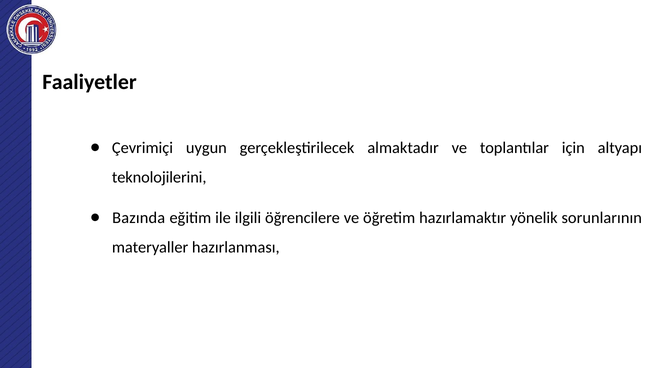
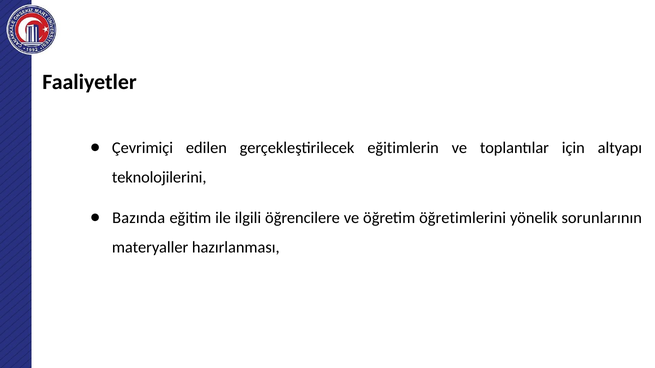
uygun: uygun -> edilen
almaktadır: almaktadır -> eğitimlerin
hazırlamaktır: hazırlamaktır -> öğretimlerini
